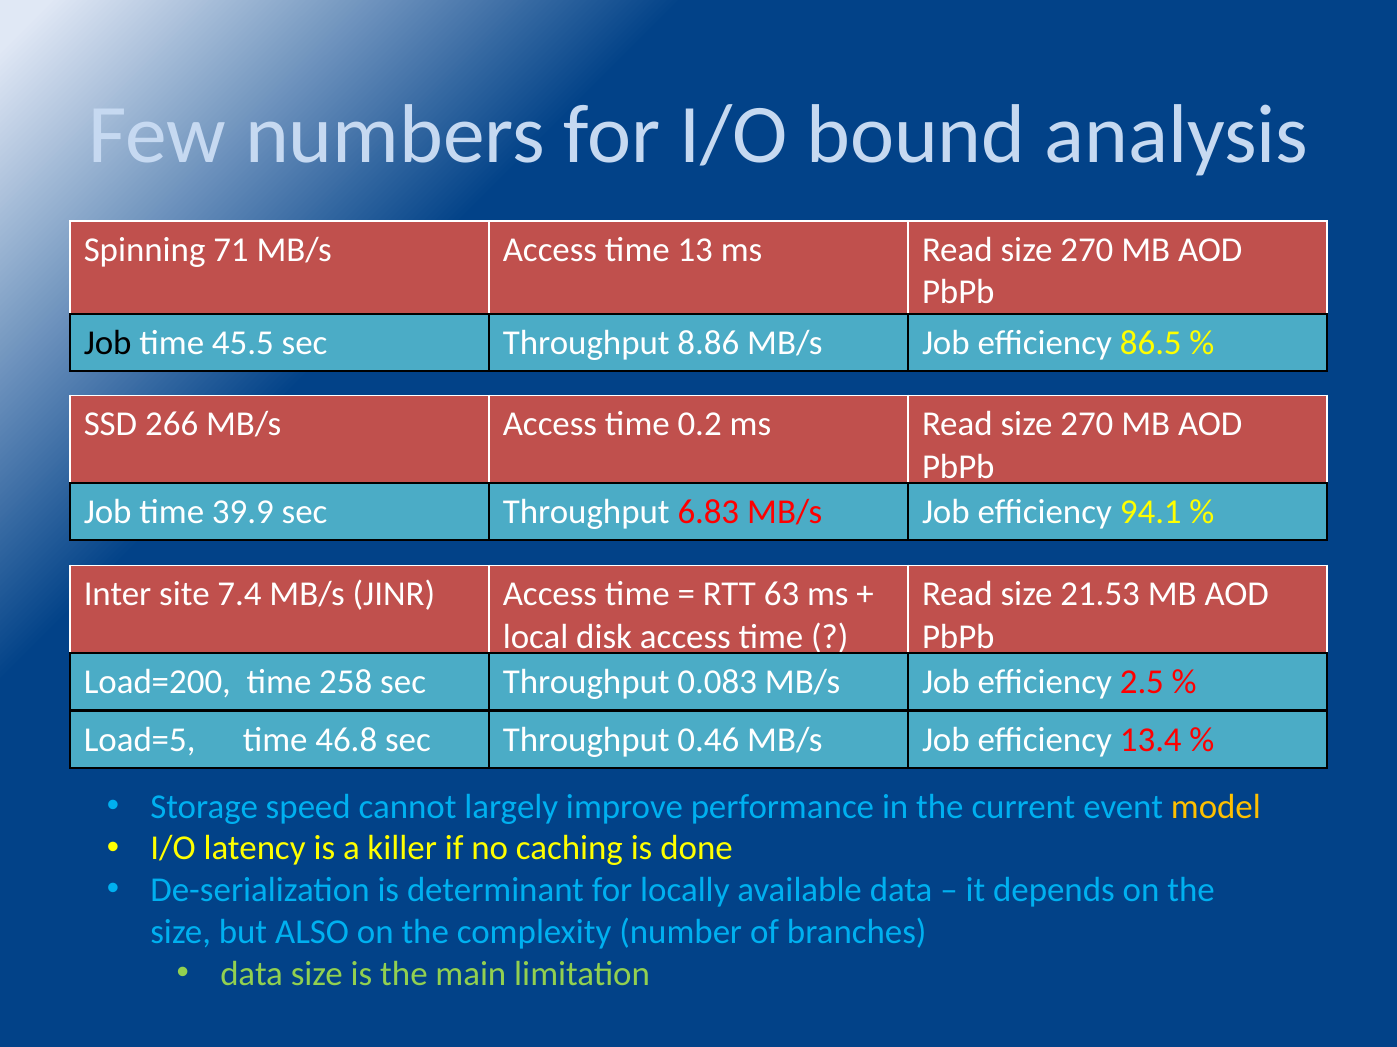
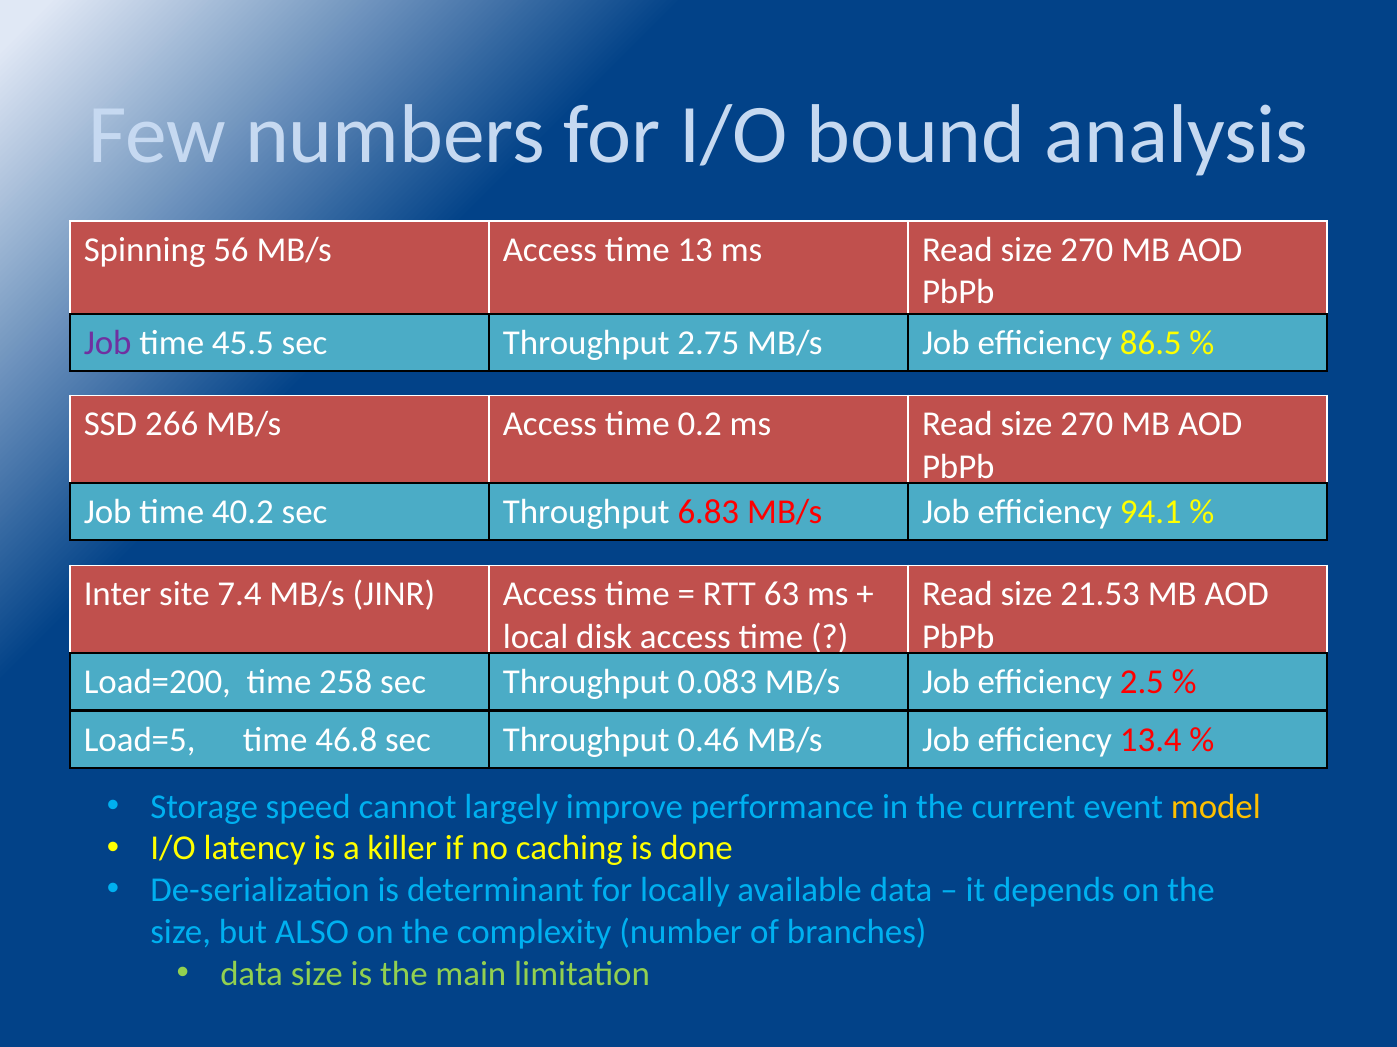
71: 71 -> 56
Job at (108, 343) colour: black -> purple
8.86: 8.86 -> 2.75
39.9: 39.9 -> 40.2
